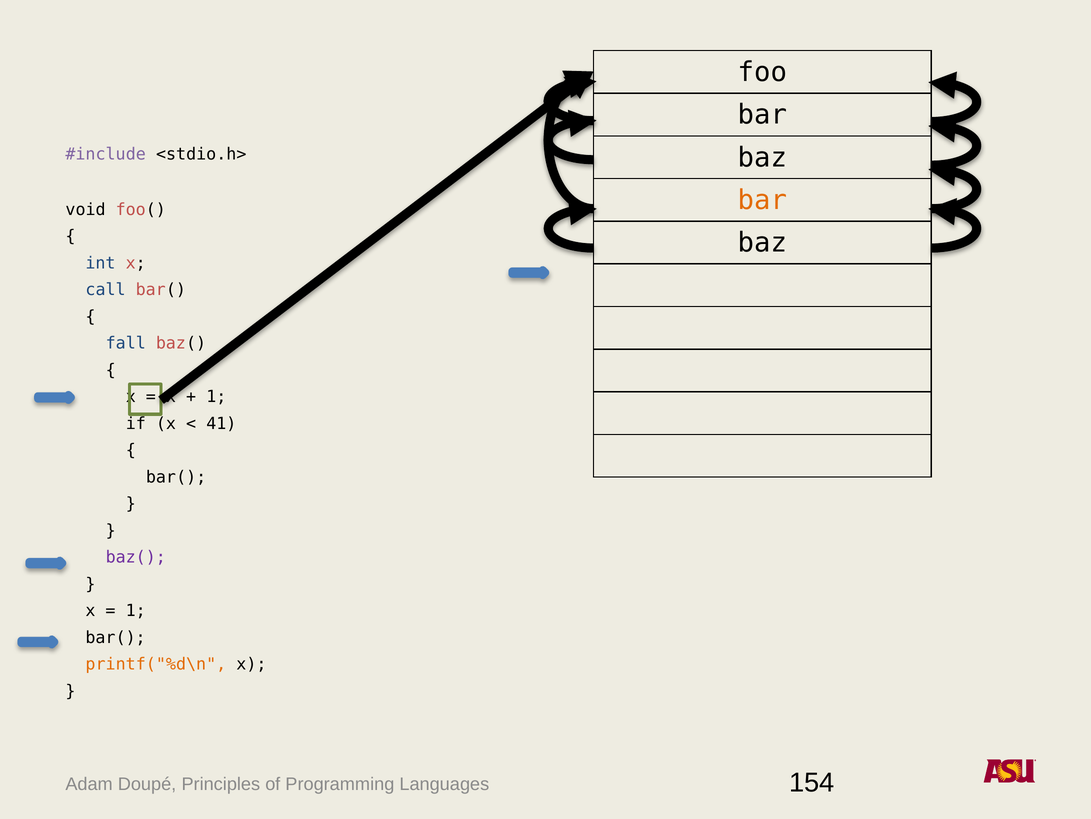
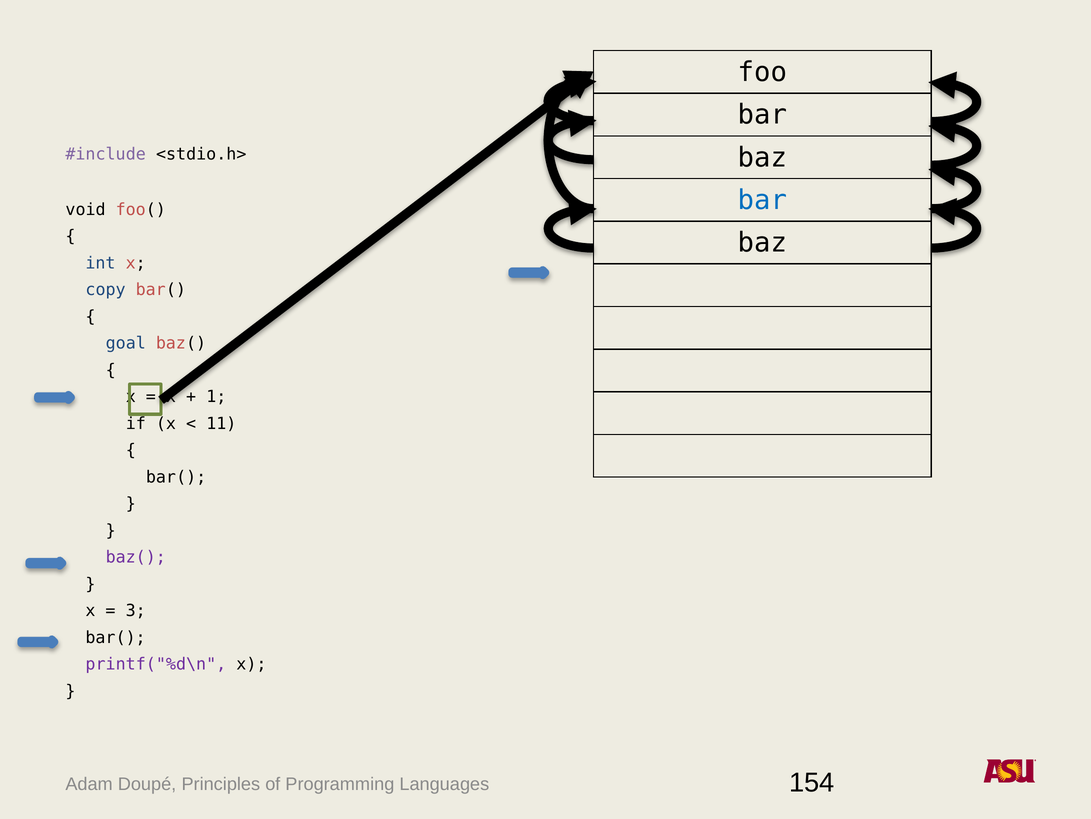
bar at (763, 200) colour: orange -> blue
call: call -> copy
fall: fall -> goal
41: 41 -> 11
1 at (136, 610): 1 -> 3
printf("%d\n colour: orange -> purple
